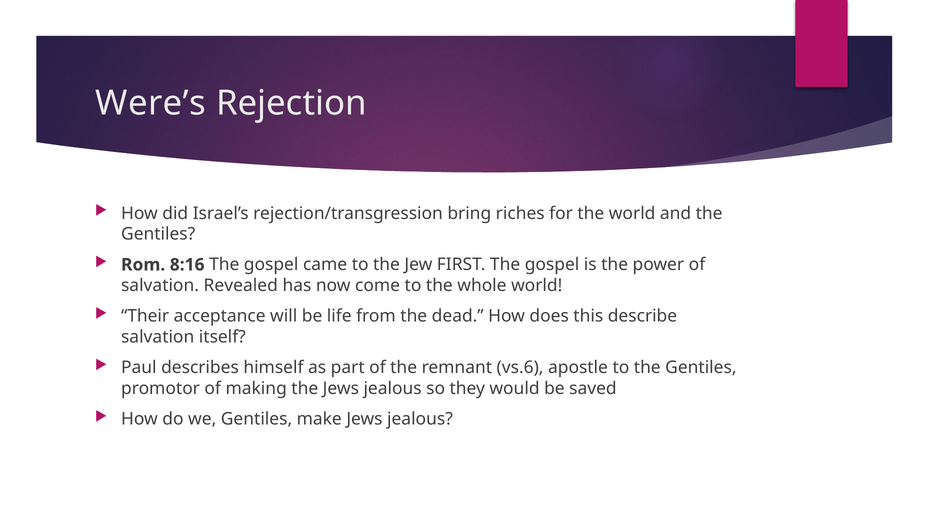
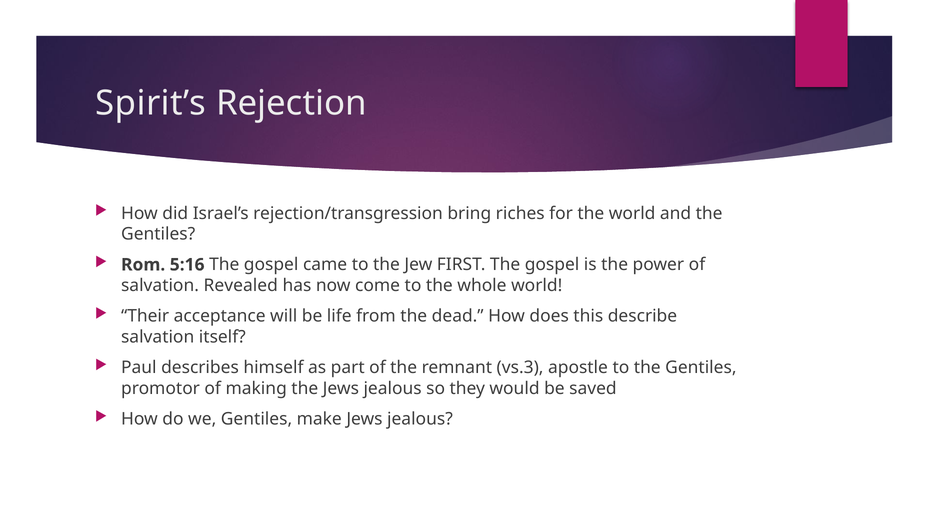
Were’s: Were’s -> Spirit’s
8:16: 8:16 -> 5:16
vs.6: vs.6 -> vs.3
